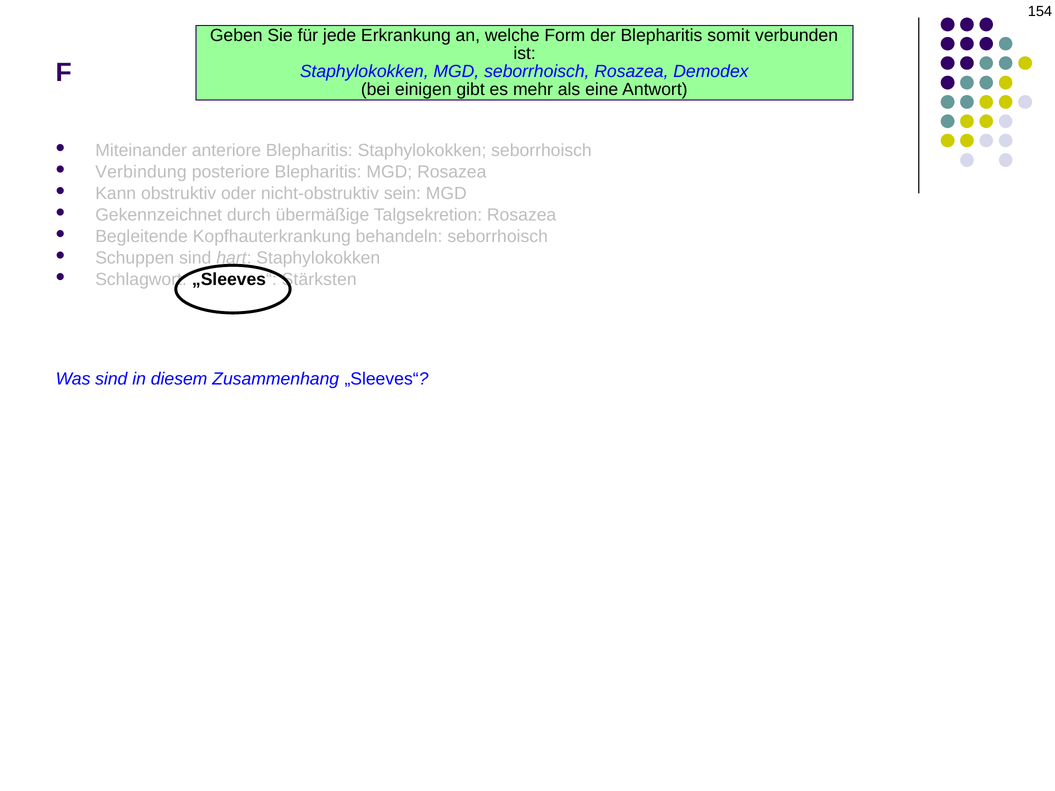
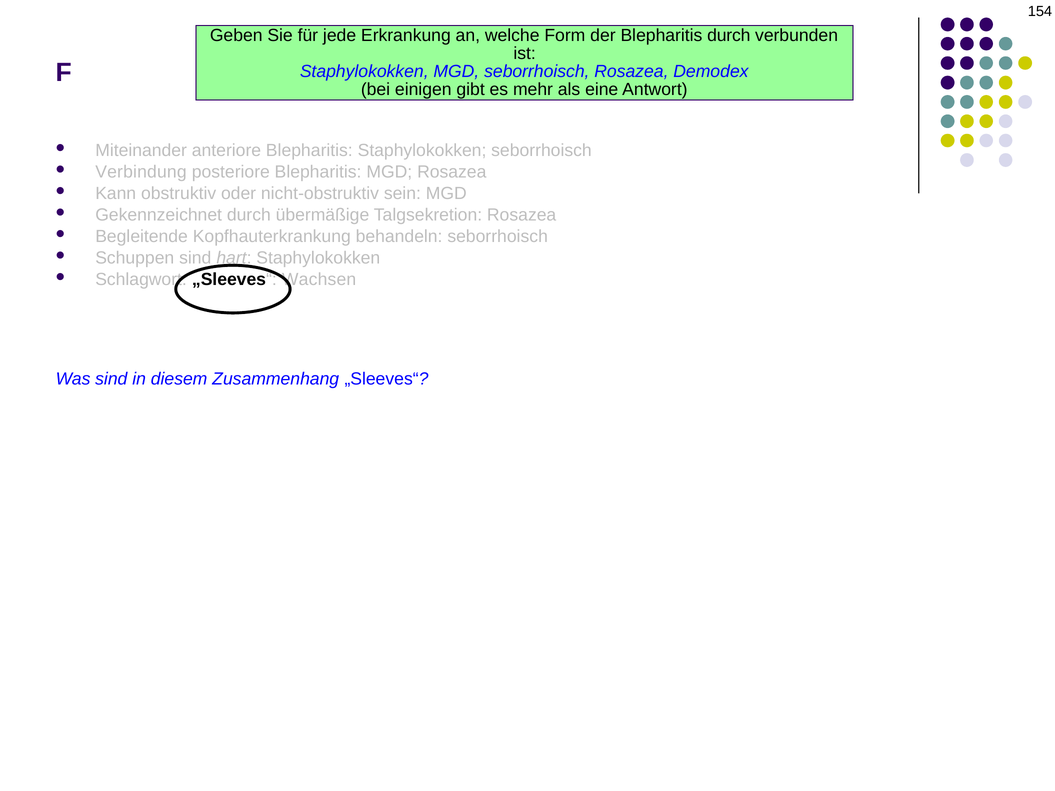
Blepharitis somit: somit -> durch
Stärksten: Stärksten -> Wachsen
